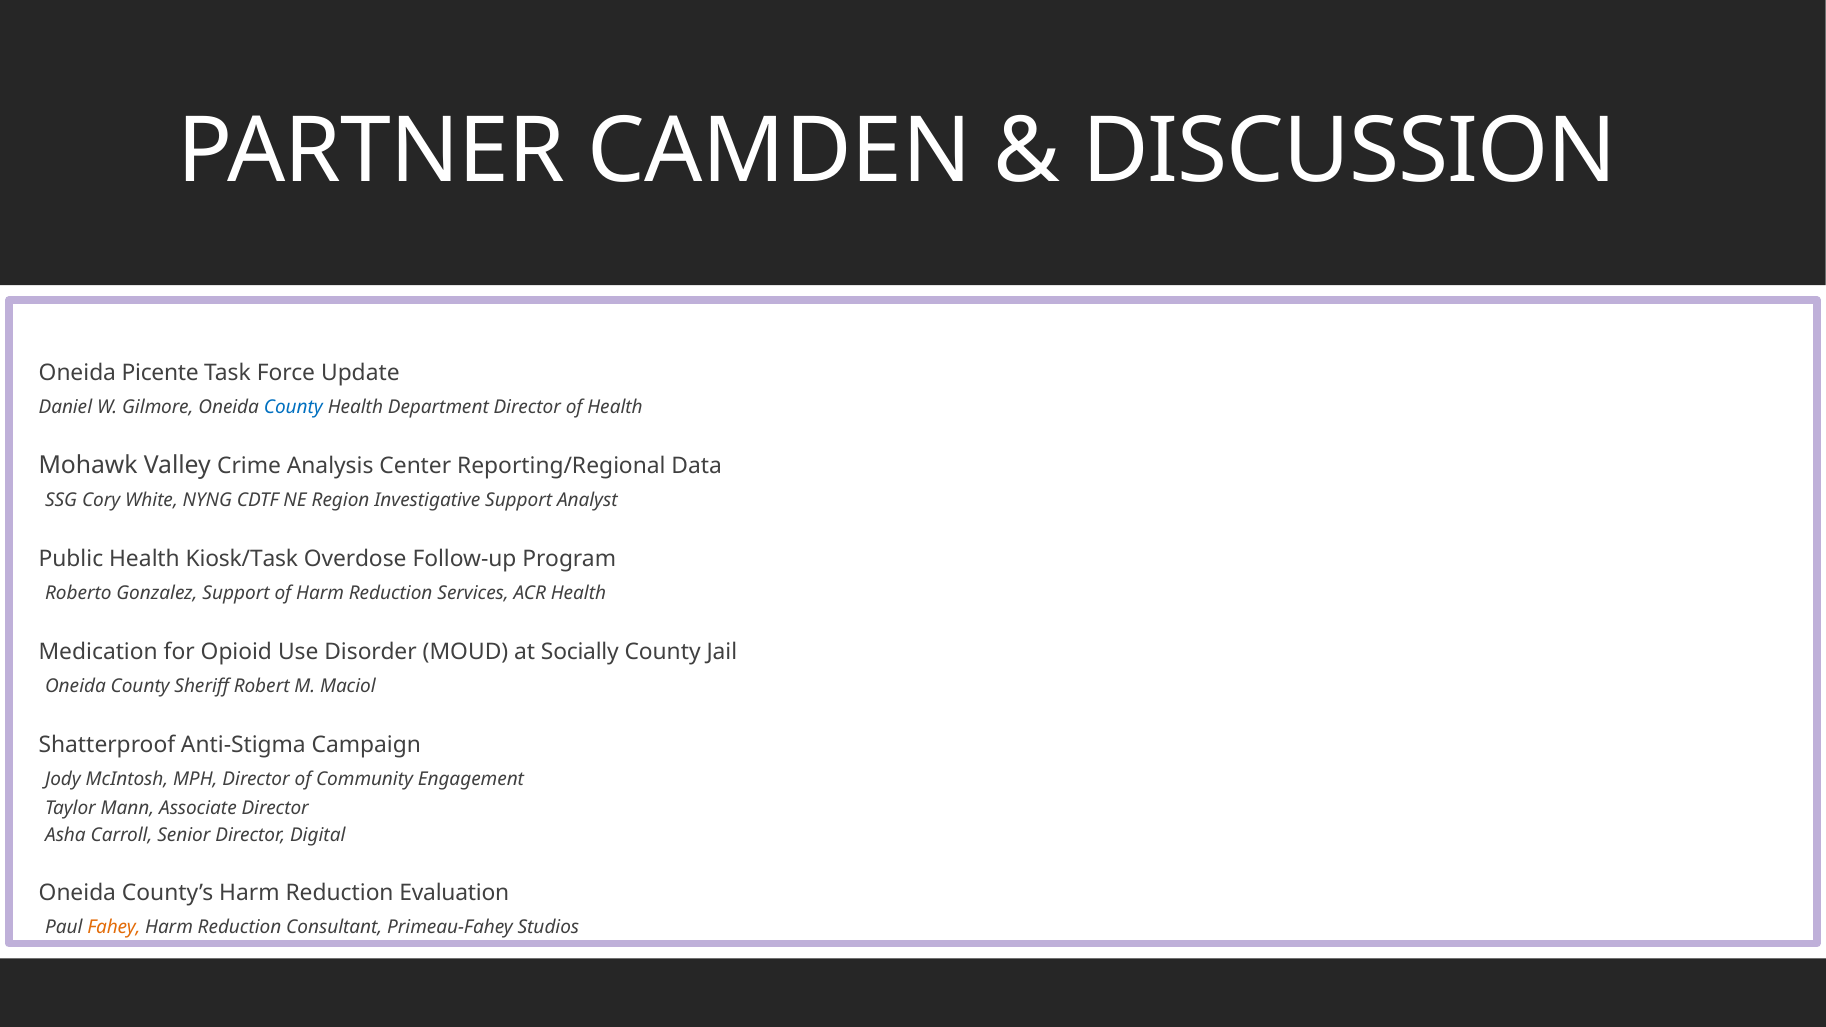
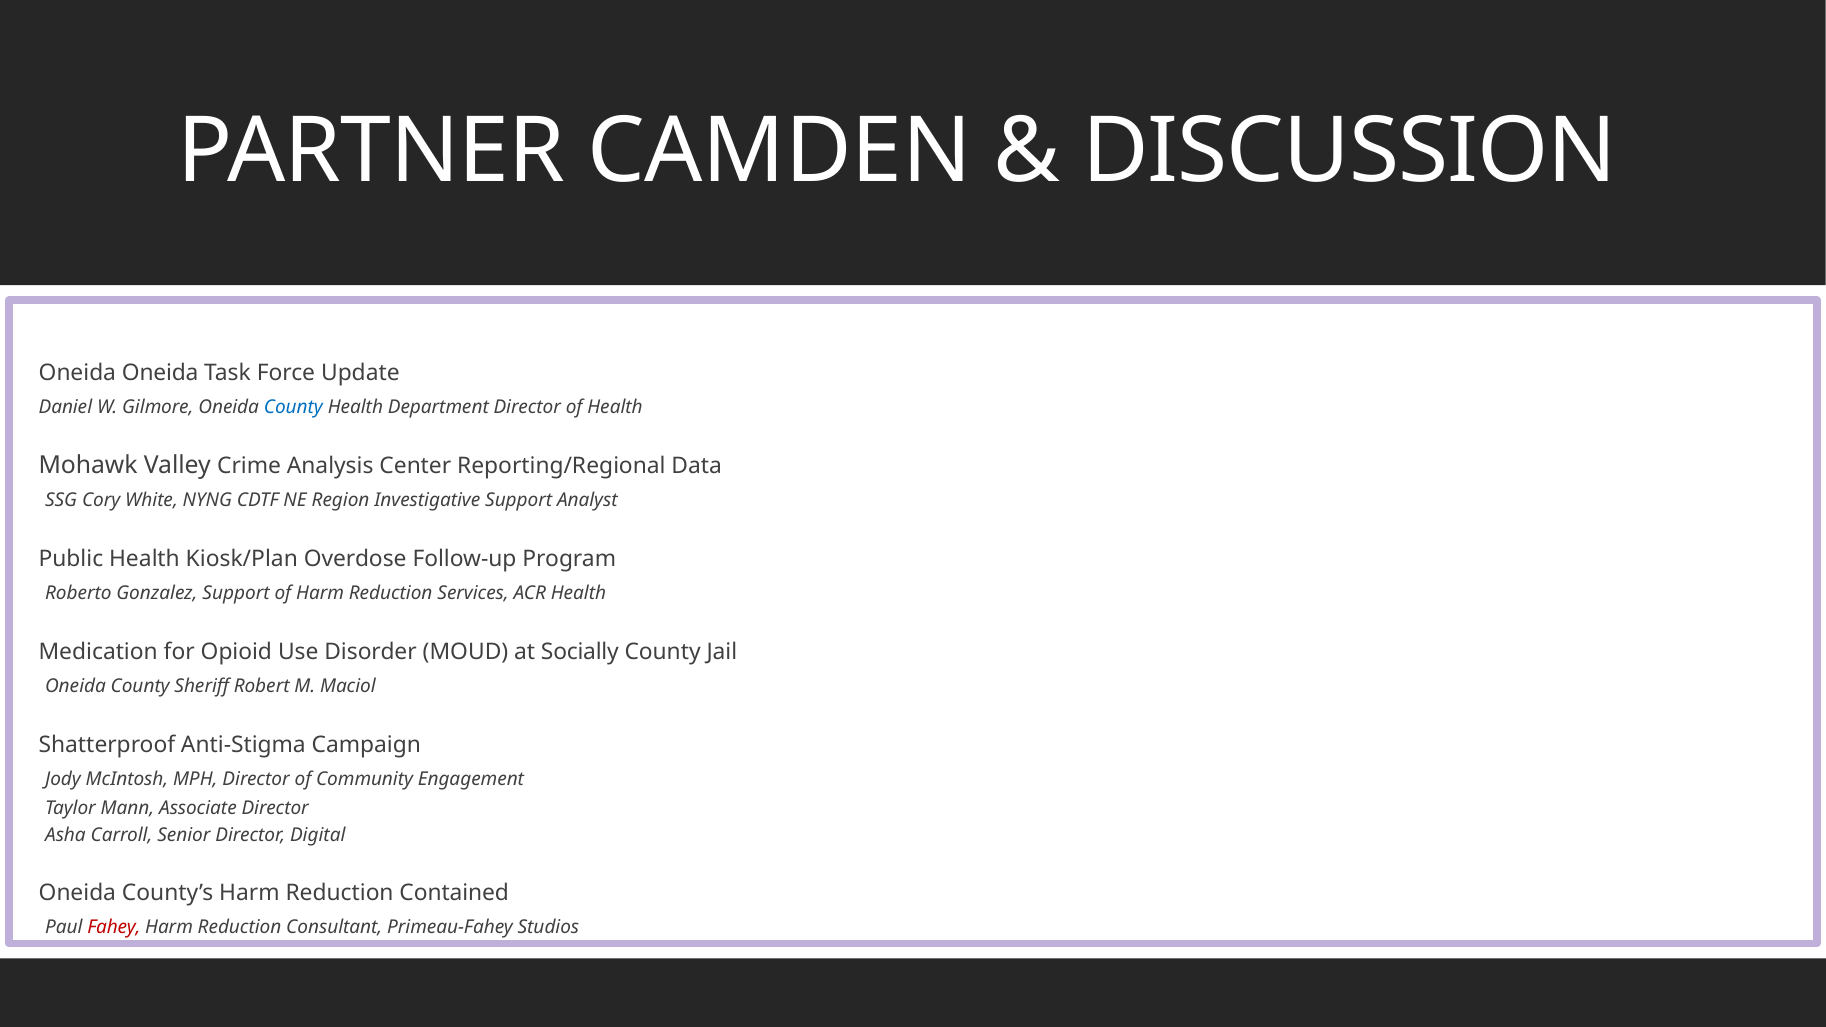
Oneida Picente: Picente -> Oneida
Kiosk/Task: Kiosk/Task -> Kiosk/Plan
Evaluation: Evaluation -> Contained
Fahey colour: orange -> red
